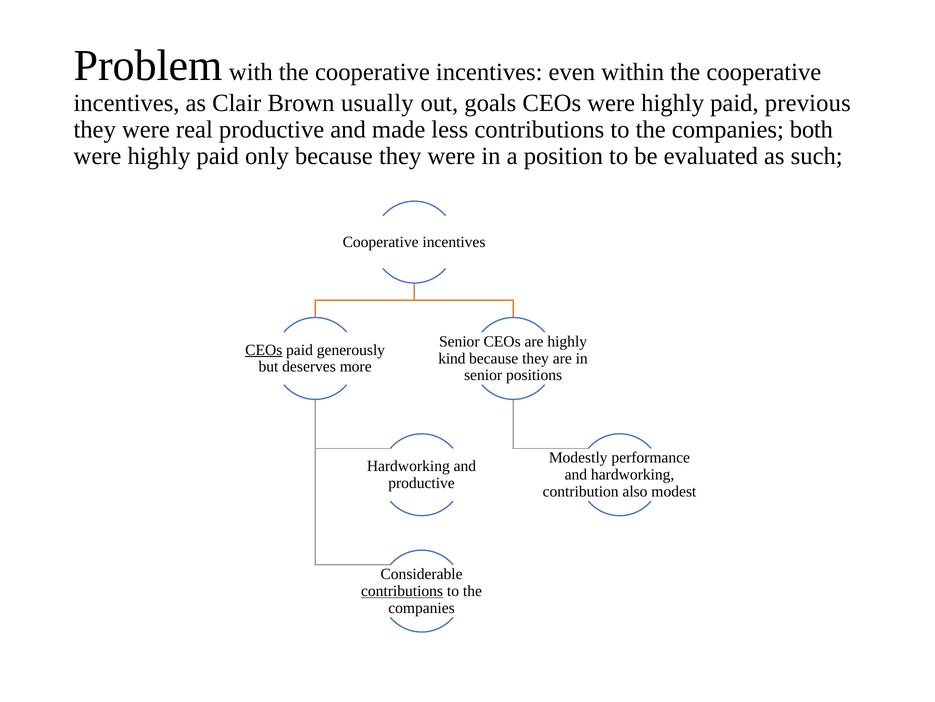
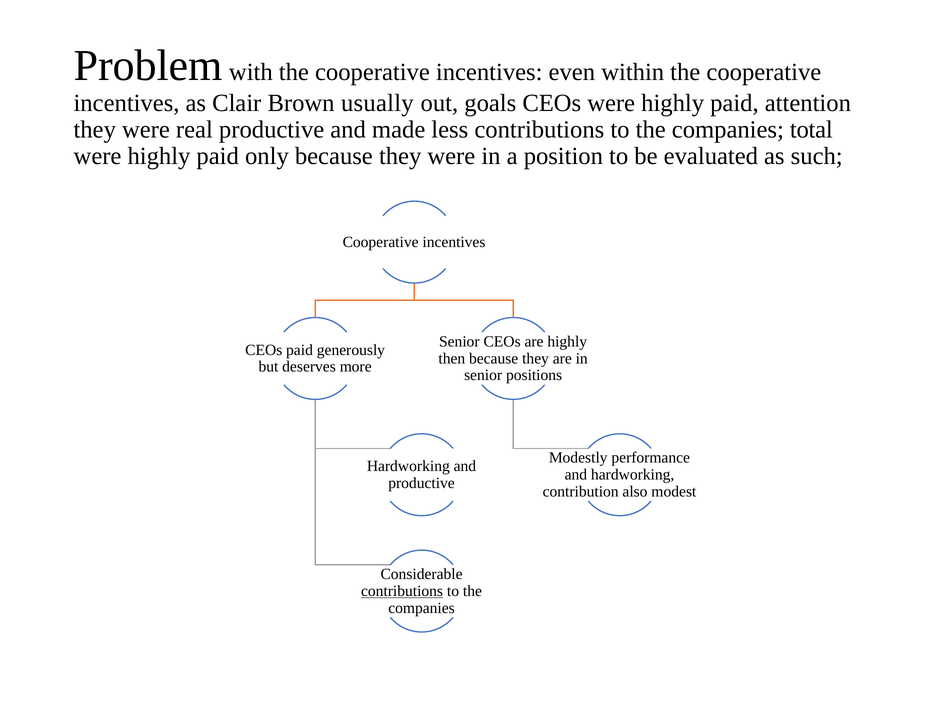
previous: previous -> attention
both: both -> total
CEOs at (264, 350) underline: present -> none
kind: kind -> then
